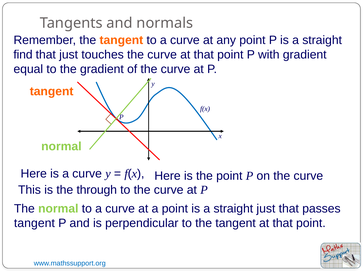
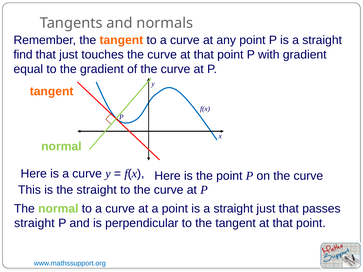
the through: through -> straight
tangent at (34, 223): tangent -> straight
